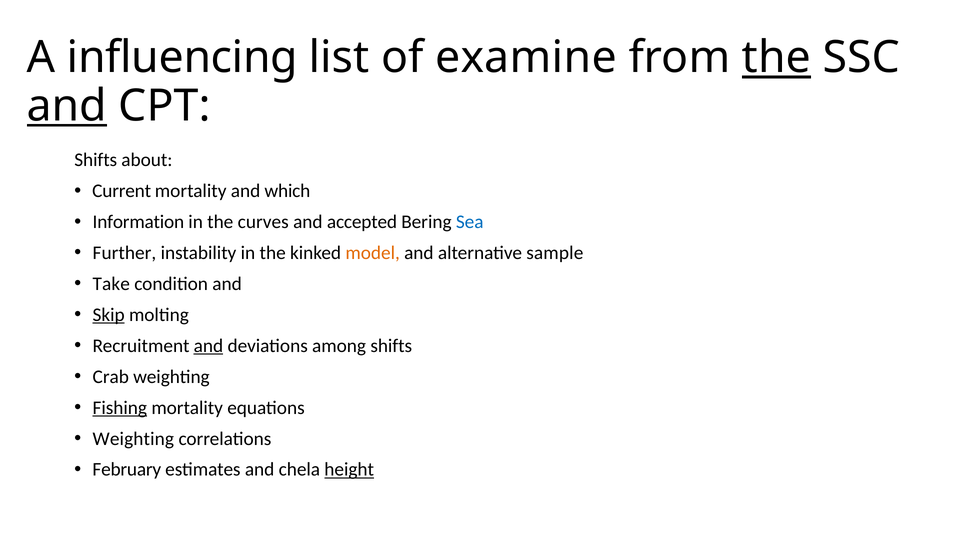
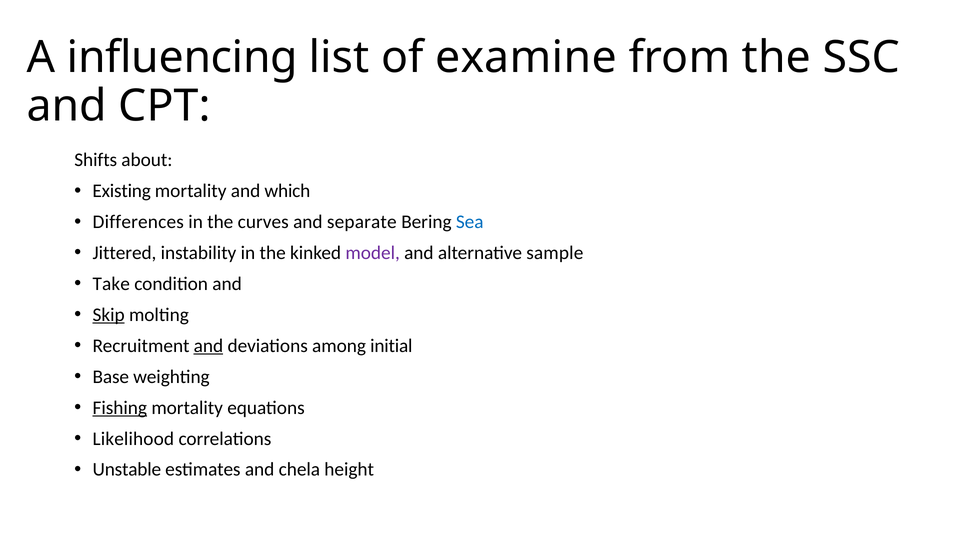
the at (776, 58) underline: present -> none
and at (67, 106) underline: present -> none
Current: Current -> Existing
Information: Information -> Differences
accepted: accepted -> separate
Further: Further -> Jittered
model colour: orange -> purple
among shifts: shifts -> initial
Crab: Crab -> Base
Weighting at (133, 439): Weighting -> Likelihood
February: February -> Unstable
height underline: present -> none
